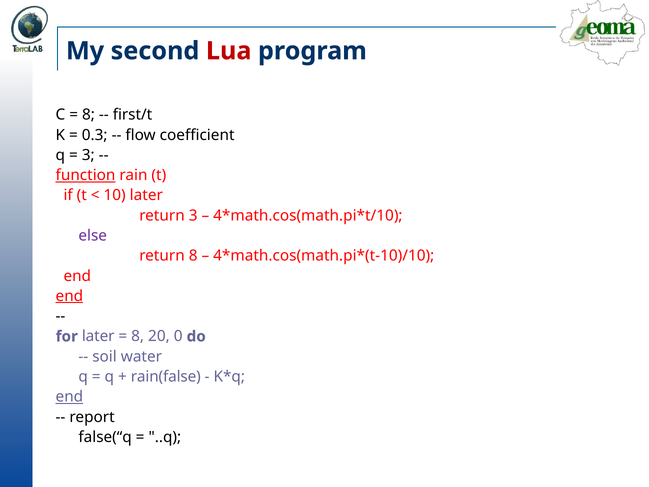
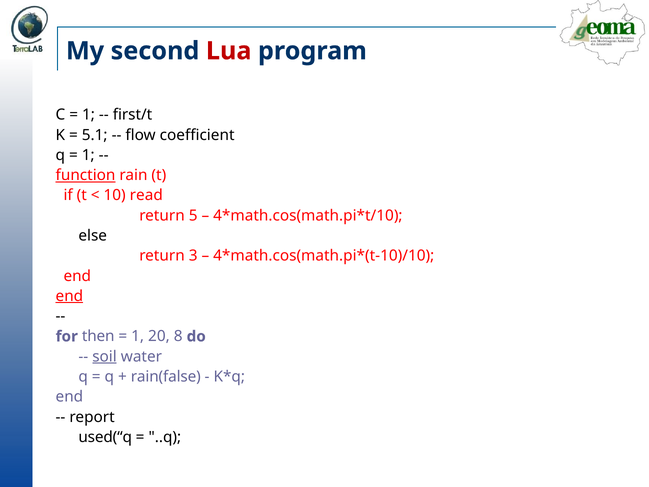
8 at (88, 115): 8 -> 1
0.3: 0.3 -> 5.1
3 at (88, 155): 3 -> 1
10 later: later -> read
return 3: 3 -> 5
else colour: purple -> black
return 8: 8 -> 3
for later: later -> then
8 at (138, 336): 8 -> 1
0: 0 -> 8
soil underline: none -> present
end at (69, 397) underline: present -> none
false(“q: false(“q -> used(“q
